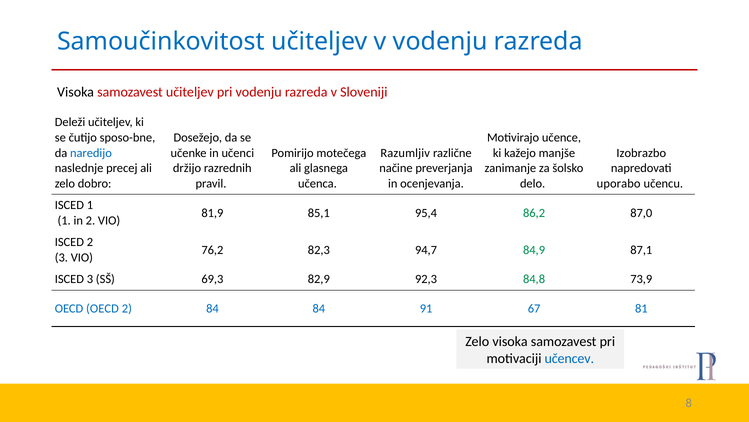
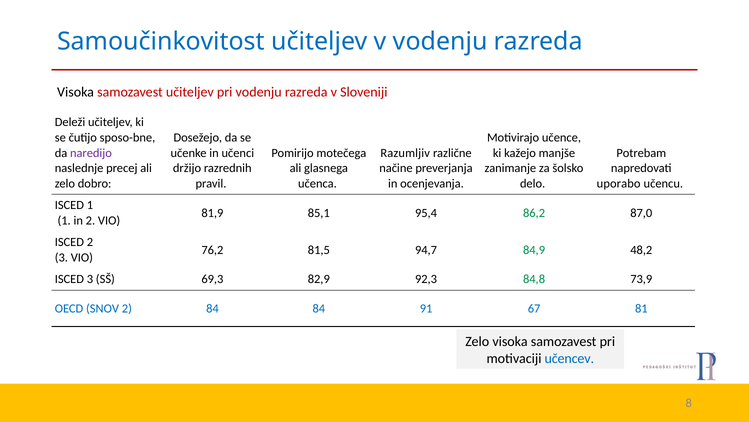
naredijo colour: blue -> purple
Izobrazbo: Izobrazbo -> Potrebam
82,3: 82,3 -> 81,5
87,1: 87,1 -> 48,2
OECD OECD: OECD -> SNOV
